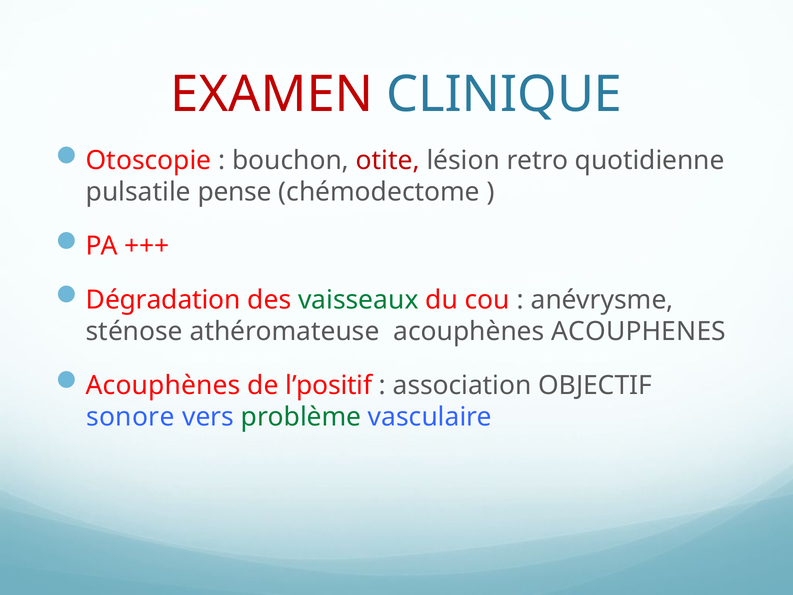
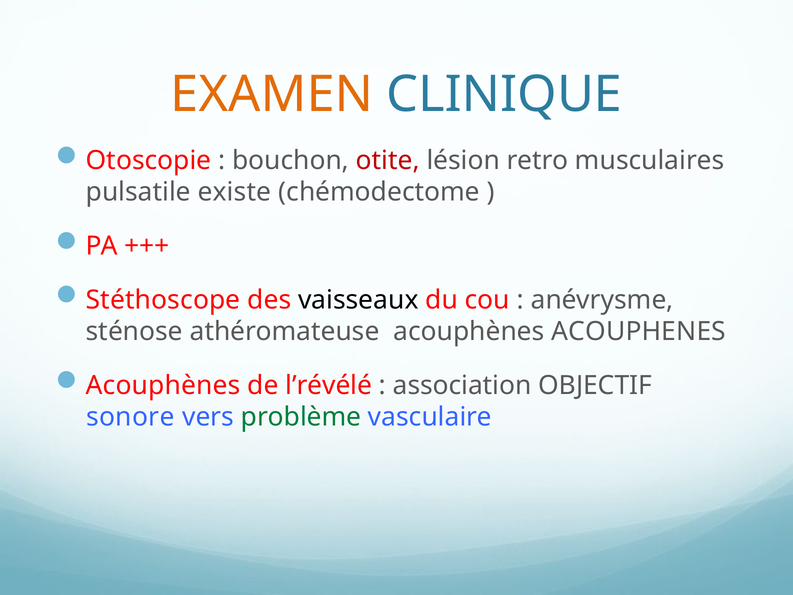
EXAMEN colour: red -> orange
quotidienne: quotidienne -> musculaires
pense: pense -> existe
Dégradation: Dégradation -> Stéthoscope
vaisseaux colour: green -> black
l’positif: l’positif -> l’révélé
